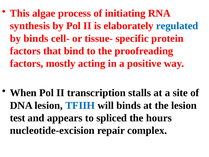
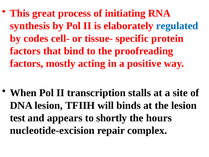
algae: algae -> great
by binds: binds -> codes
TFIIH colour: blue -> black
spliced: spliced -> shortly
